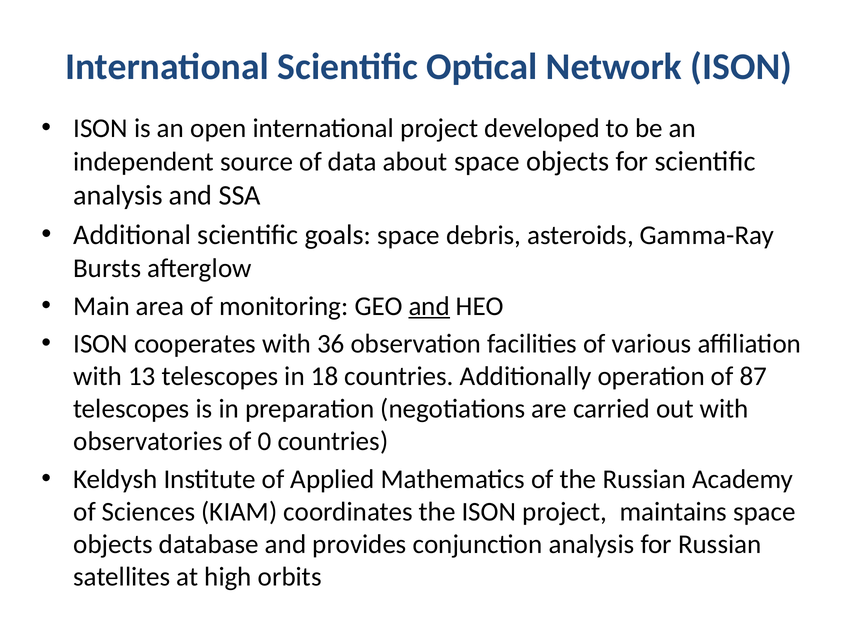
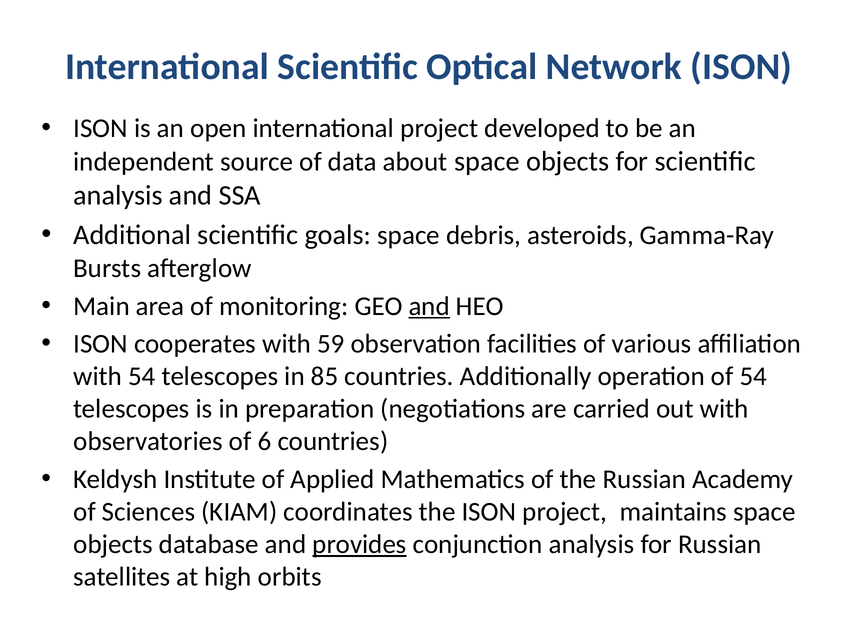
36: 36 -> 59
with 13: 13 -> 54
18: 18 -> 85
of 87: 87 -> 54
0: 0 -> 6
provides underline: none -> present
